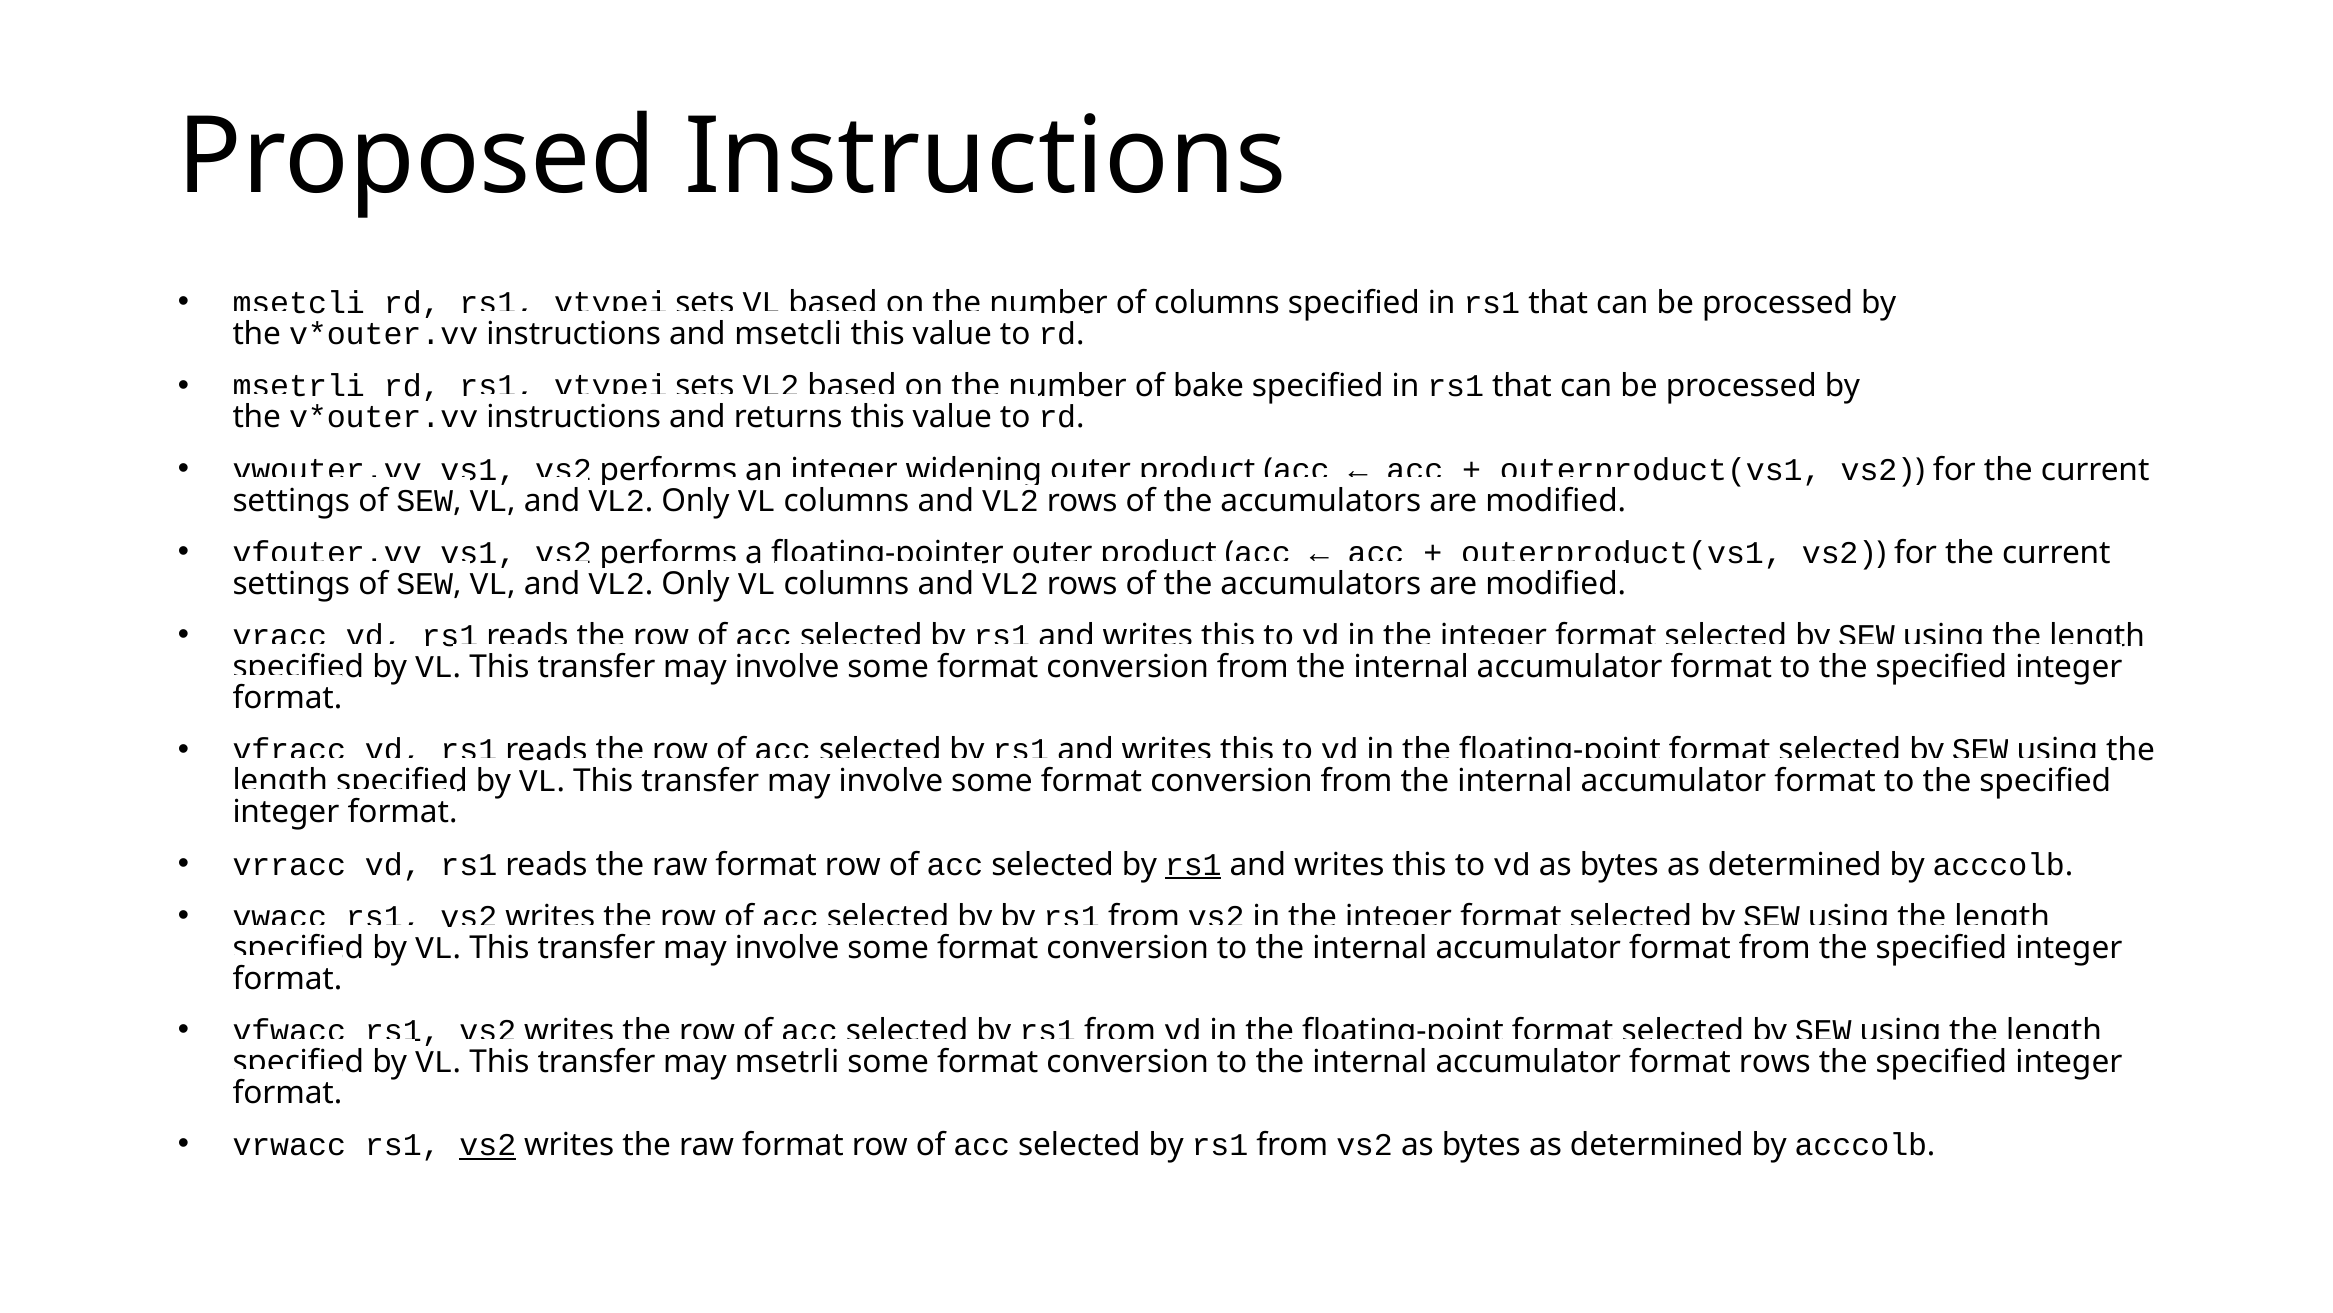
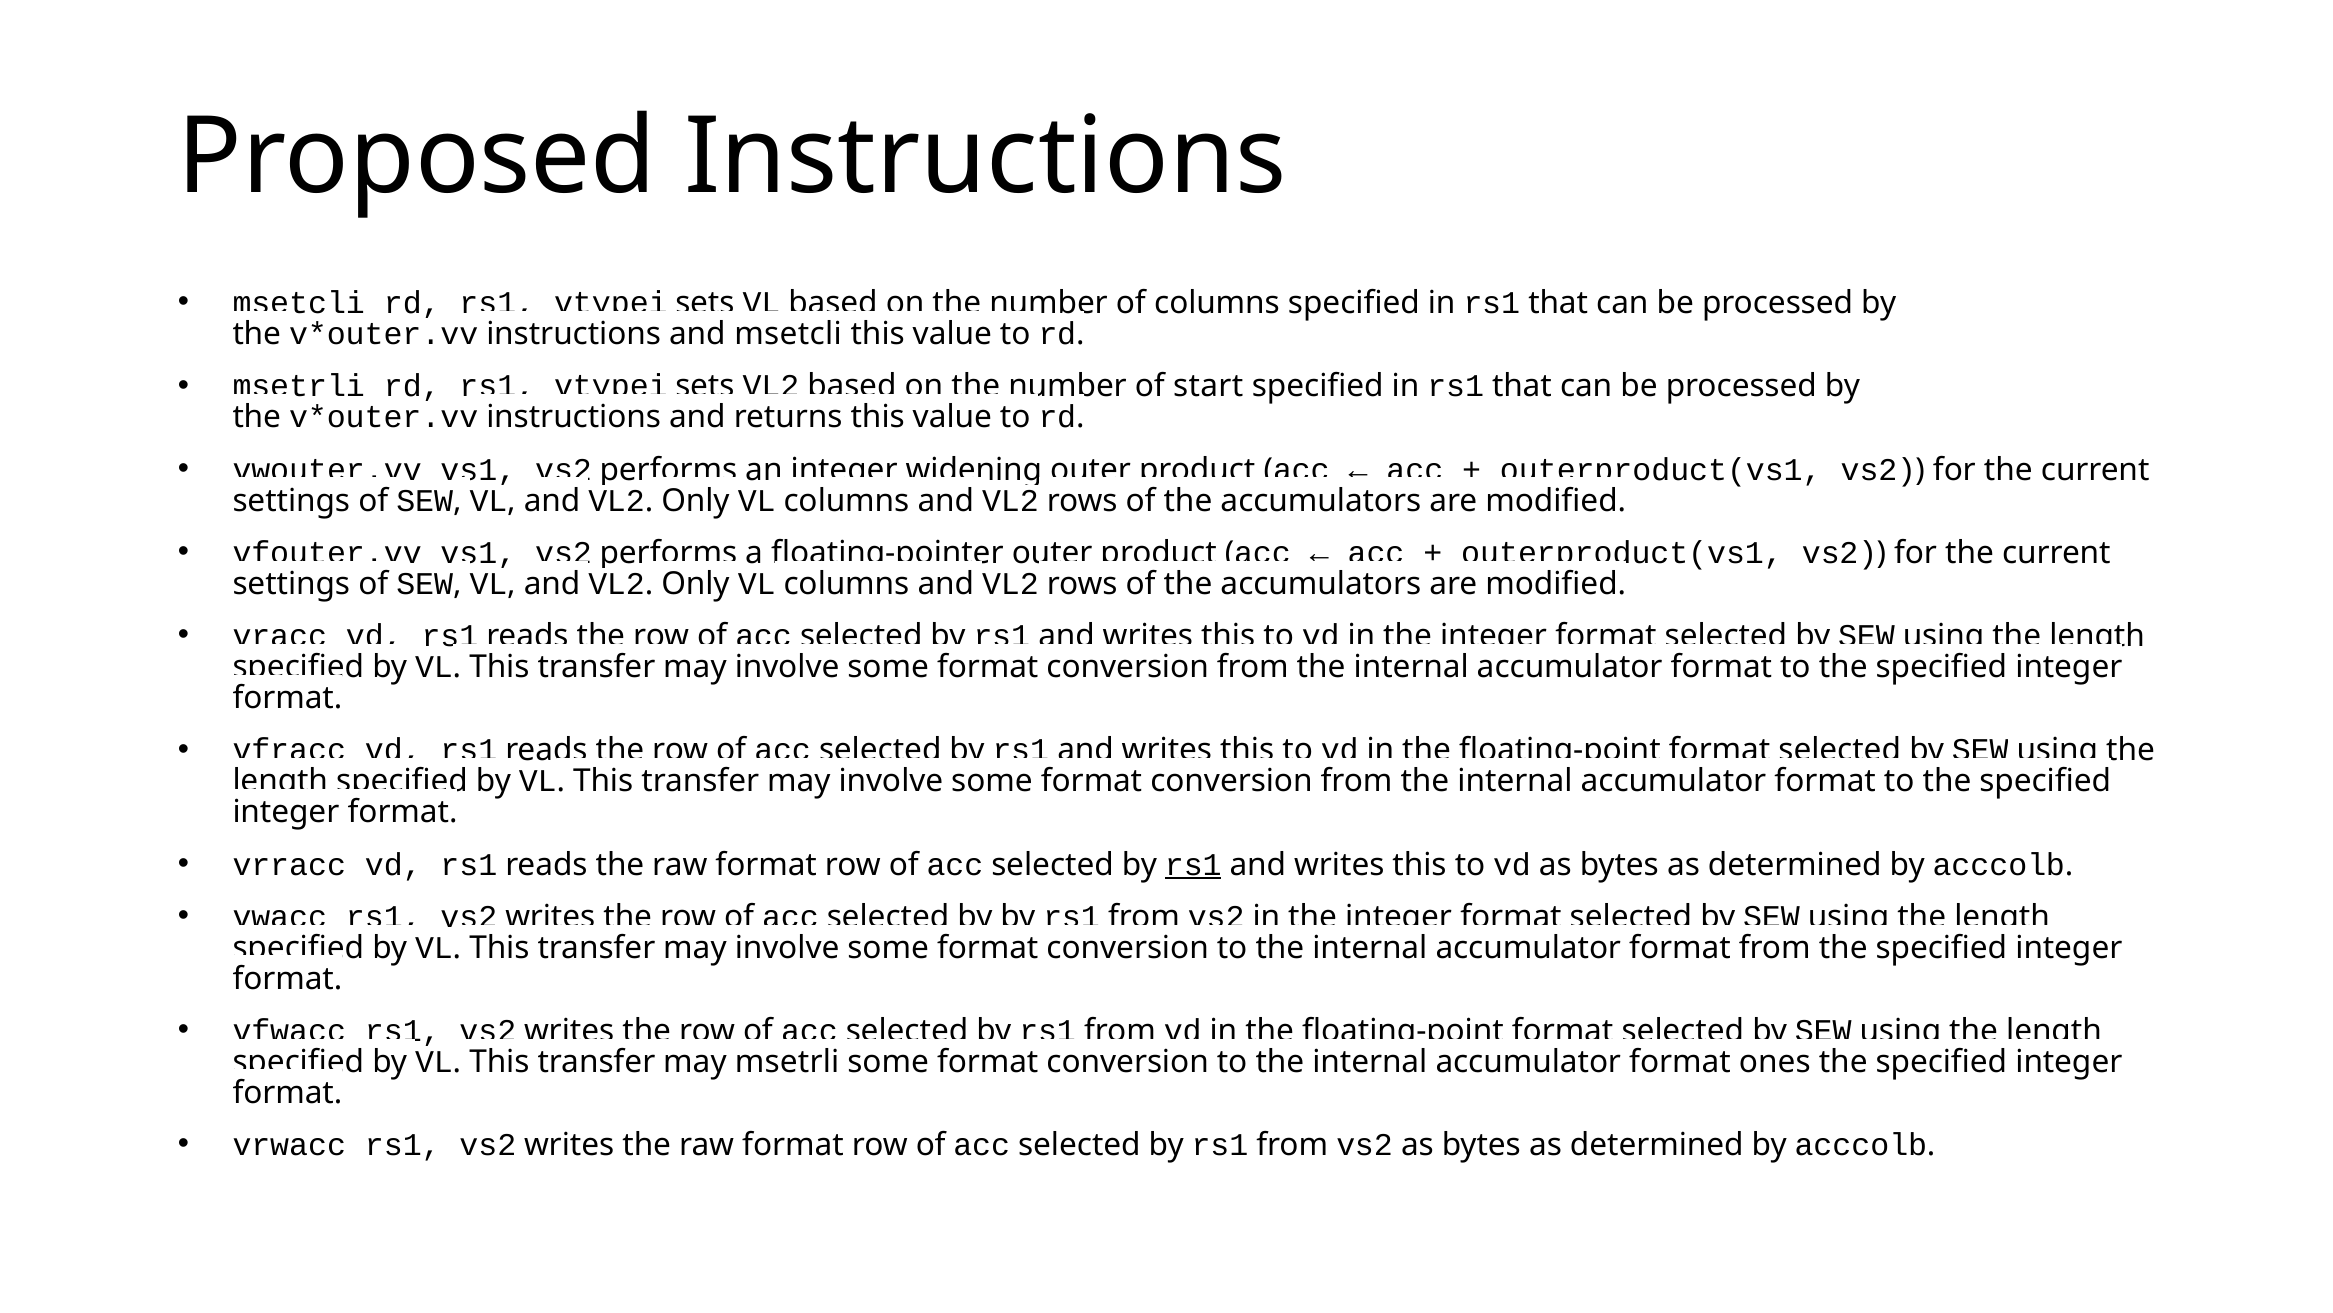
bake: bake -> start
format rows: rows -> ones
vs2 at (488, 1145) underline: present -> none
